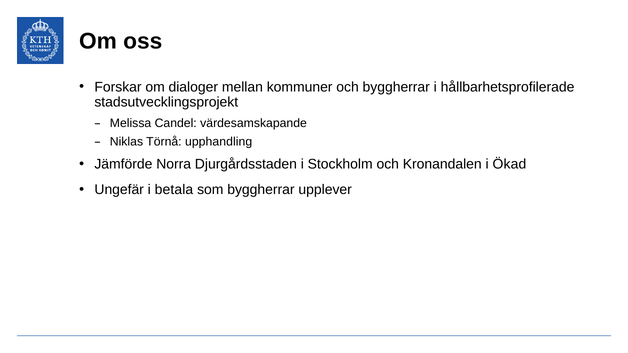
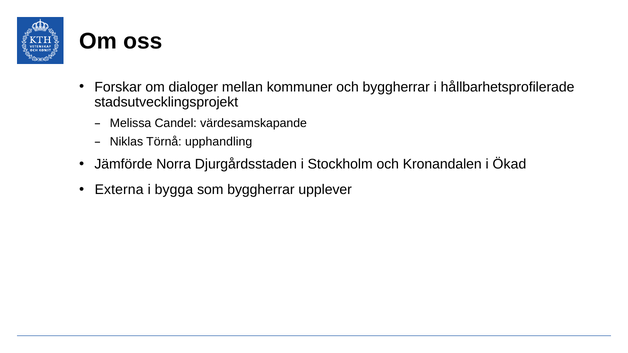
Ungefär: Ungefär -> Externa
betala: betala -> bygga
